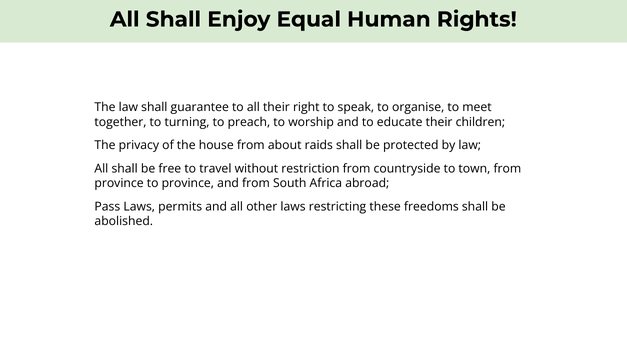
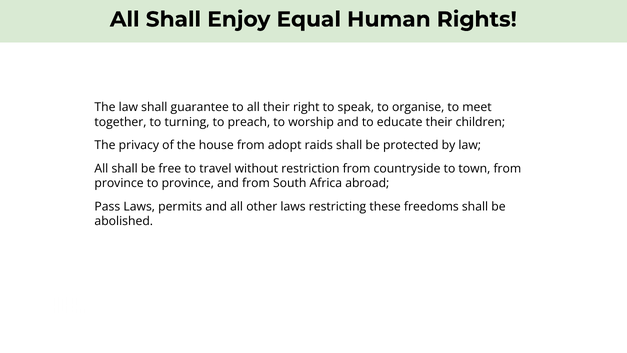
about: about -> adopt
